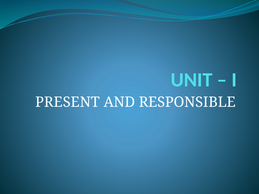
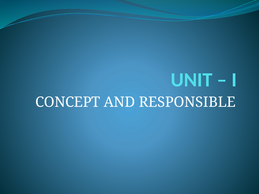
PRESENT: PRESENT -> CONCEPT
